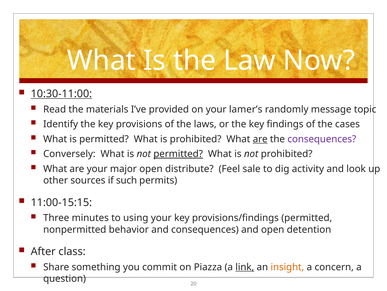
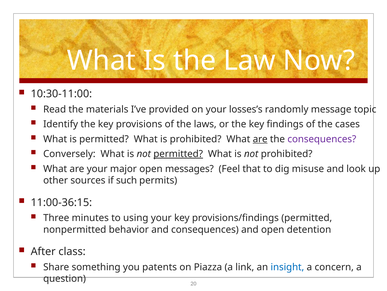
10:30-11:00 underline: present -> none
lamer’s: lamer’s -> losses’s
distribute: distribute -> messages
sale: sale -> that
activity: activity -> misuse
11:00-15:15: 11:00-15:15 -> 11:00-36:15
commit: commit -> patents
link underline: present -> none
insight colour: orange -> blue
